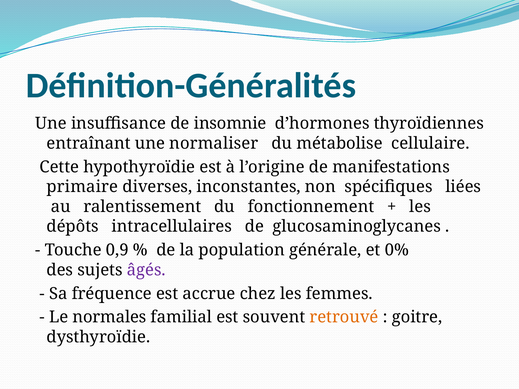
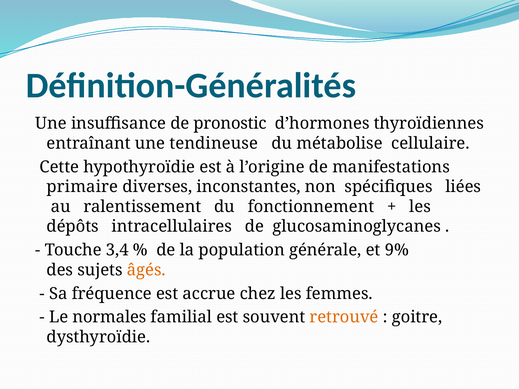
insomnie: insomnie -> pronostic
normaliser: normaliser -> tendineuse
0,9: 0,9 -> 3,4
0%: 0% -> 9%
âgés colour: purple -> orange
